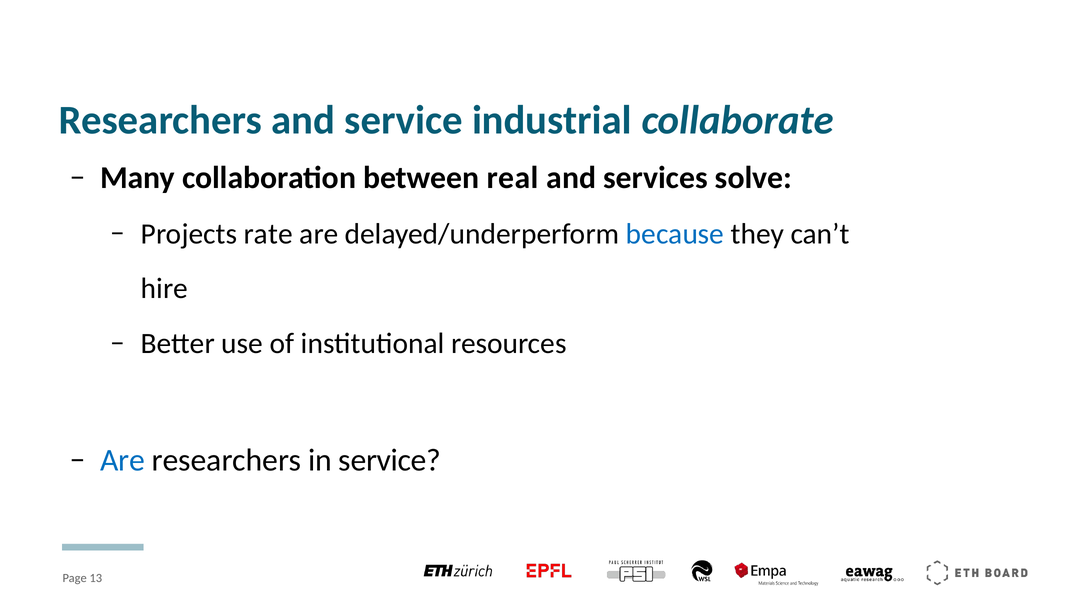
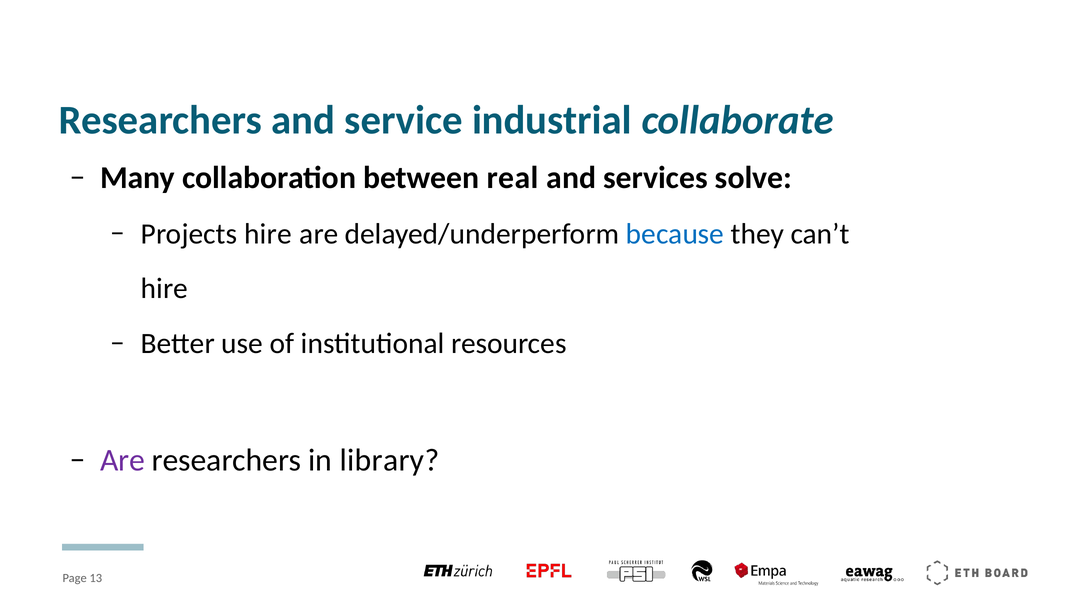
Projects rate: rate -> hire
Are at (123, 460) colour: blue -> purple
in service: service -> library
